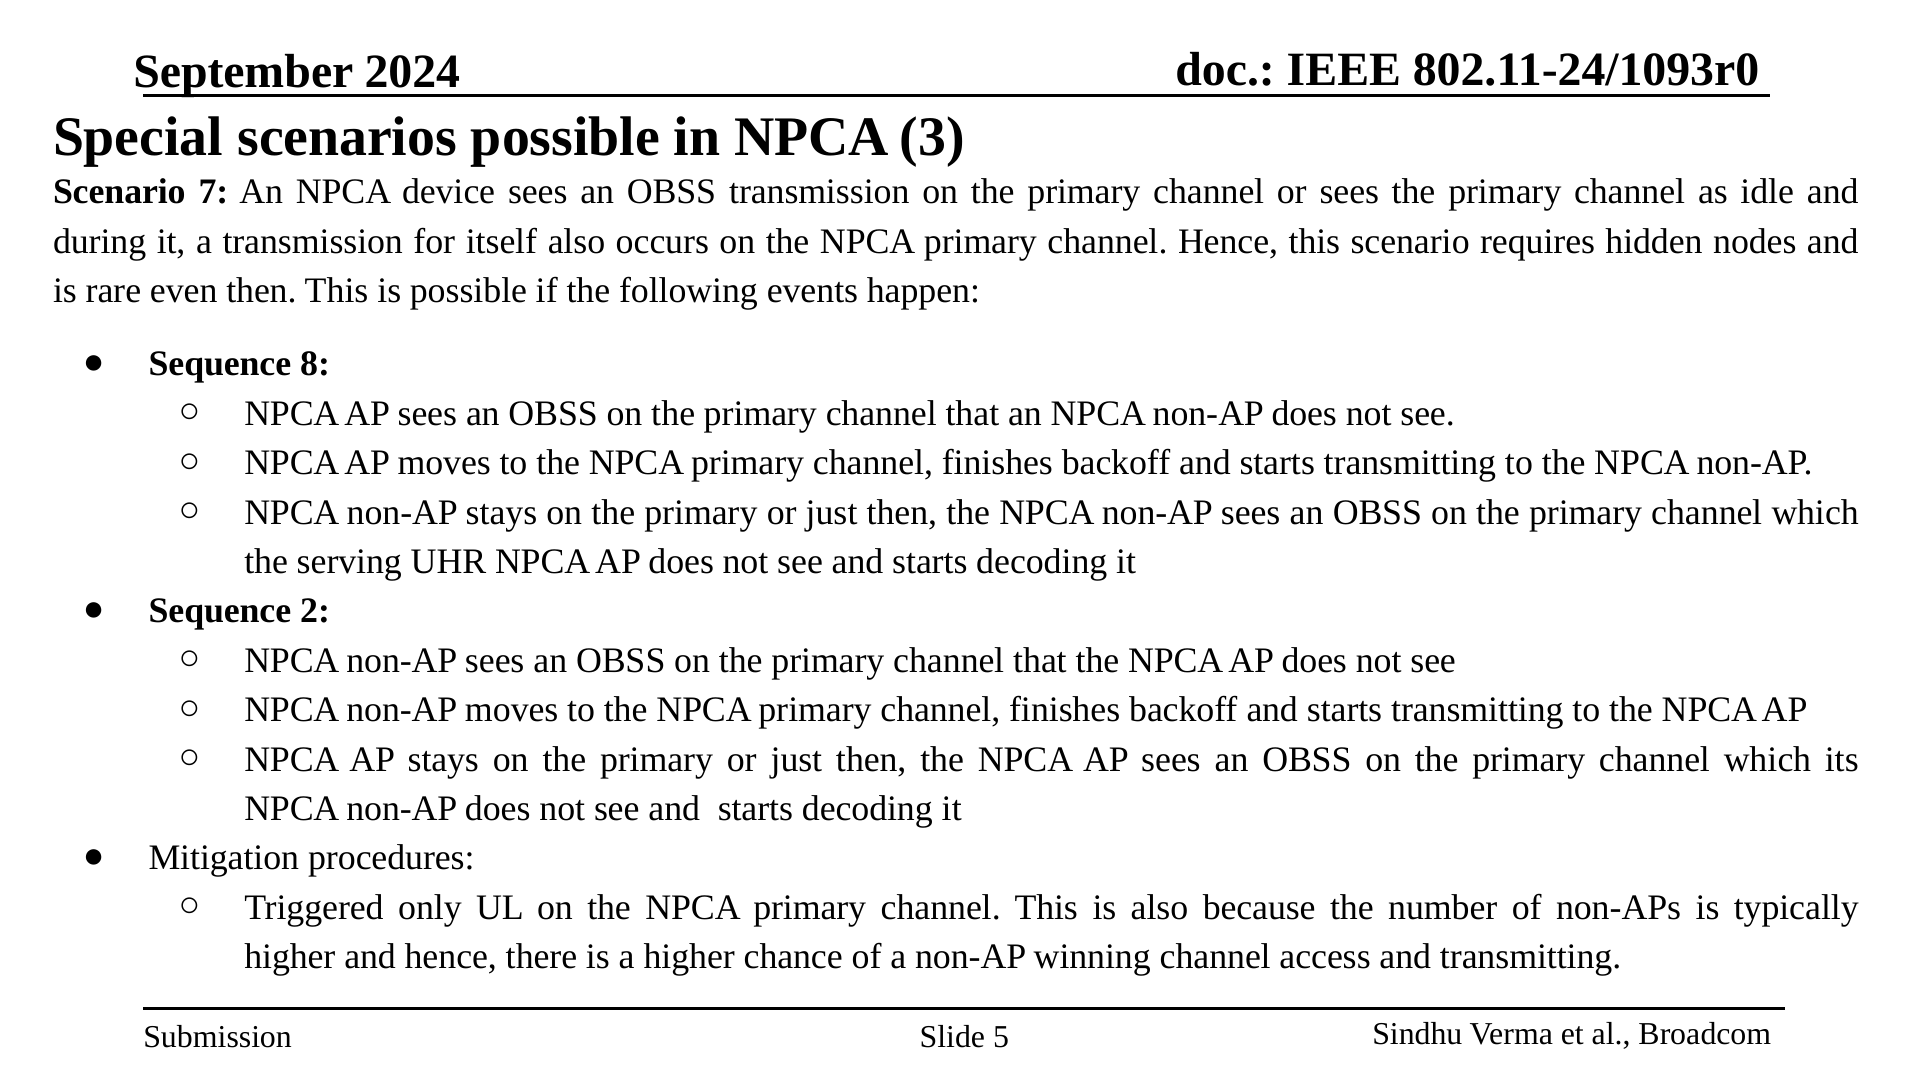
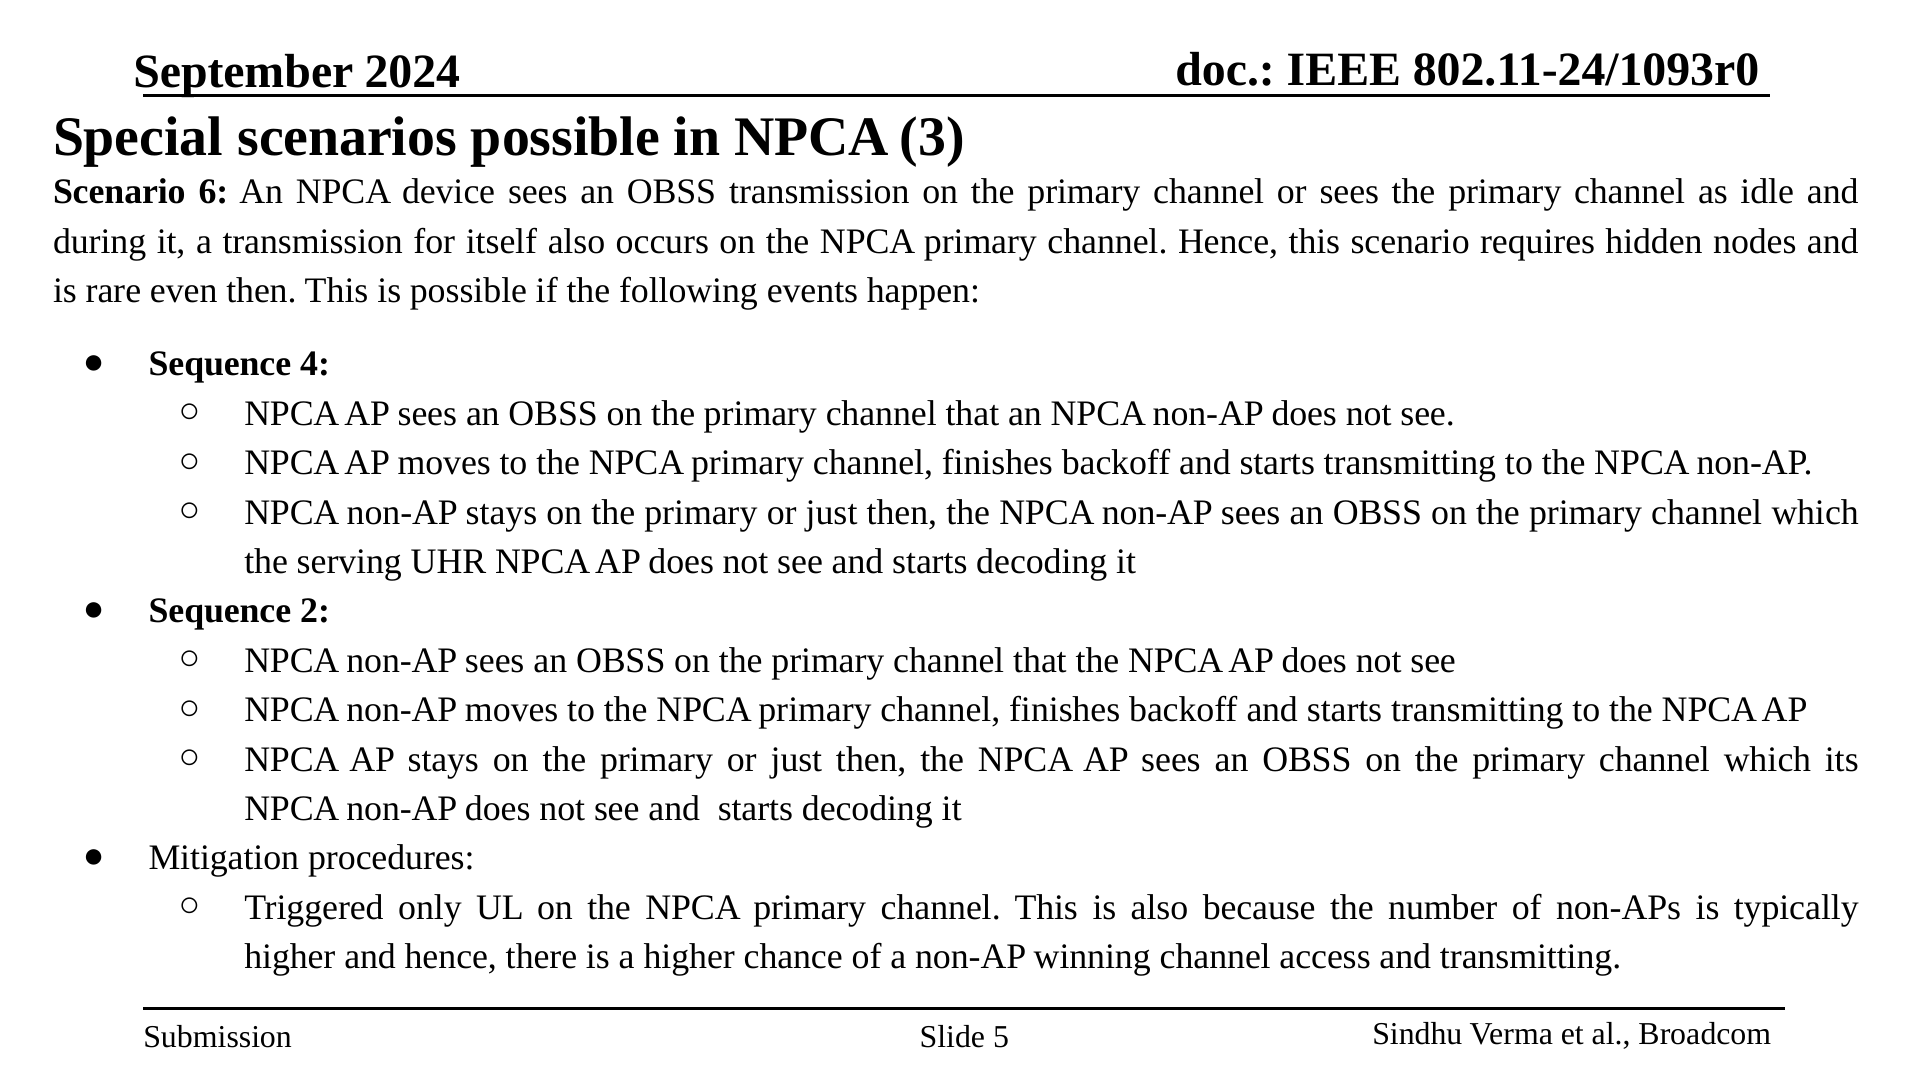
7: 7 -> 6
8: 8 -> 4
